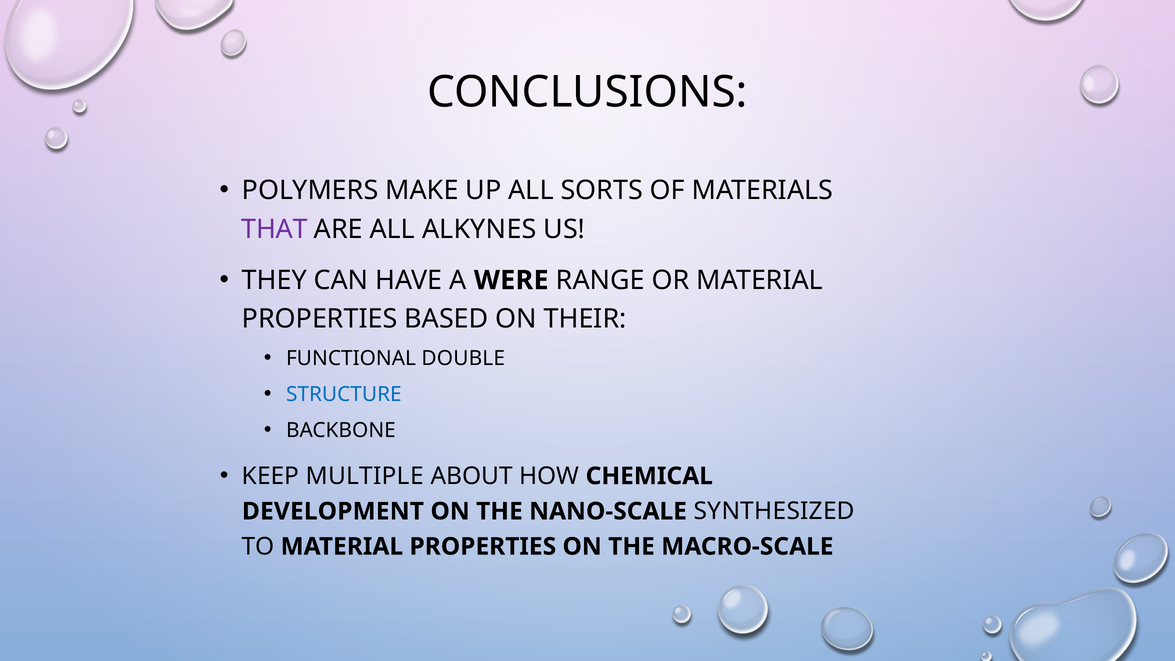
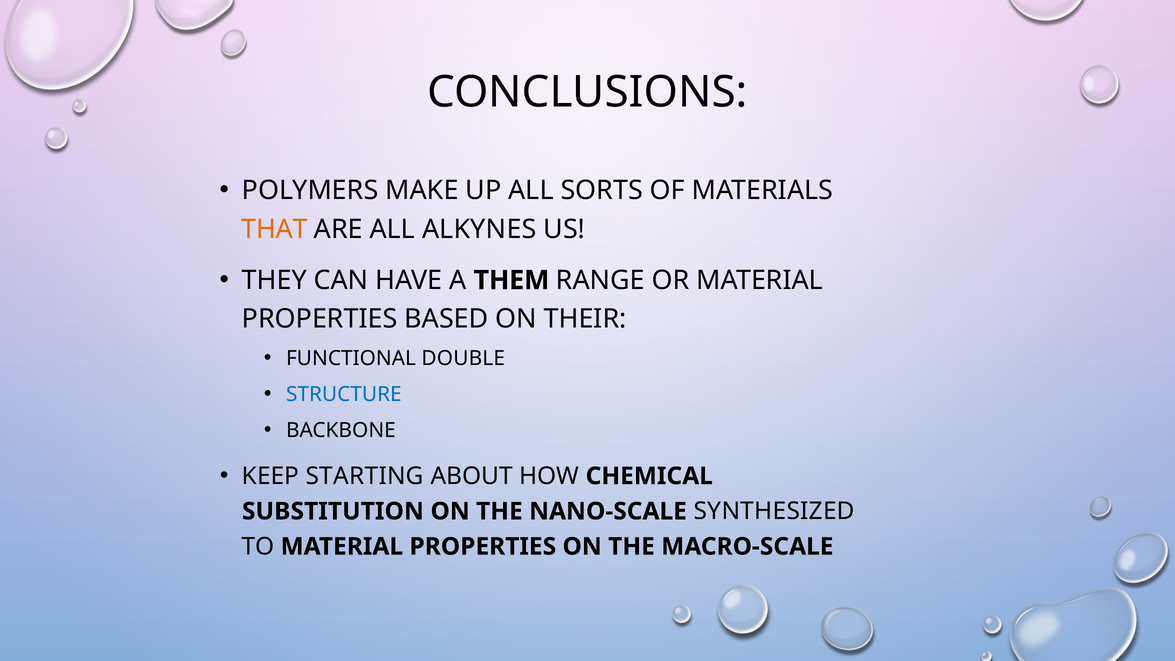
THAT colour: purple -> orange
WERE: WERE -> THEM
MULTIPLE: MULTIPLE -> STARTING
DEVELOPMENT: DEVELOPMENT -> SUBSTITUTION
